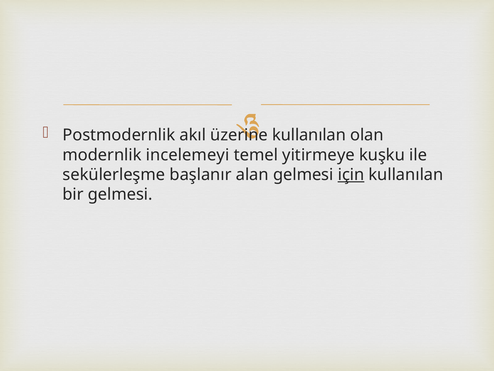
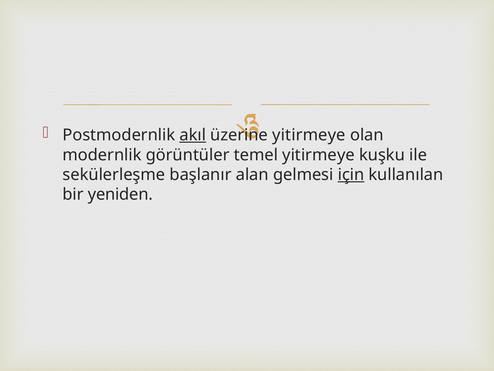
akıl underline: none -> present
kullanılan at (309, 135): kullanılan -> yitirmeye
incelemeyi: incelemeyi -> görüntüler
bir gelmesi: gelmesi -> yeniden
